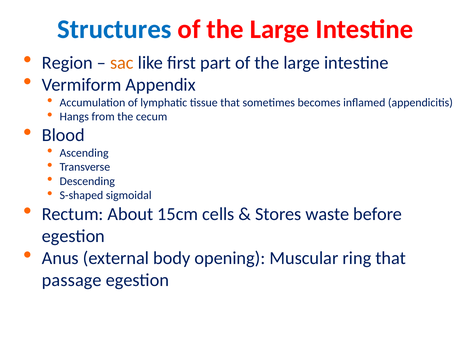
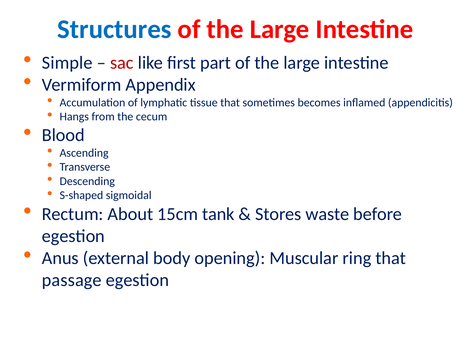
Region: Region -> Simple
sac colour: orange -> red
cells: cells -> tank
